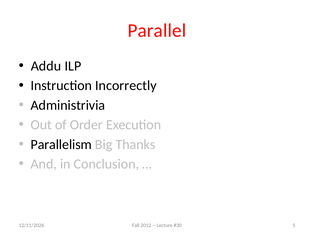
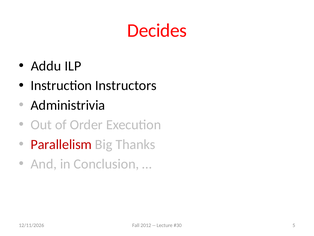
Parallel: Parallel -> Decides
Incorrectly: Incorrectly -> Instructors
Parallelism colour: black -> red
